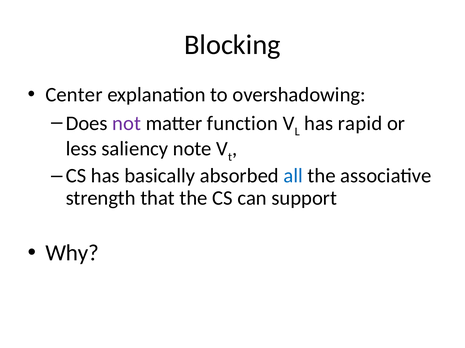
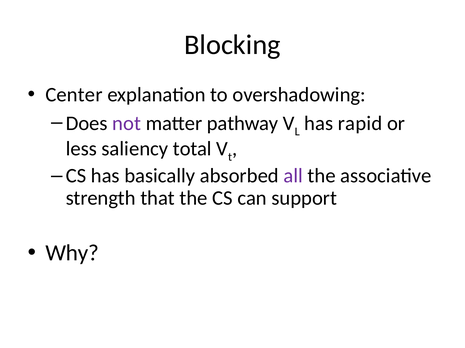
function: function -> pathway
note: note -> total
all colour: blue -> purple
